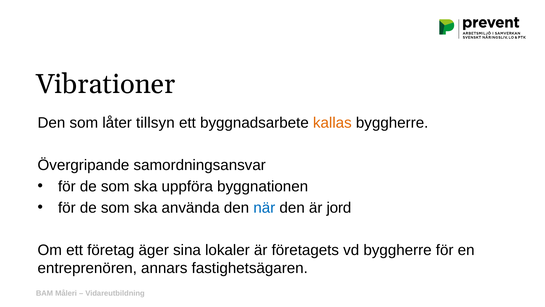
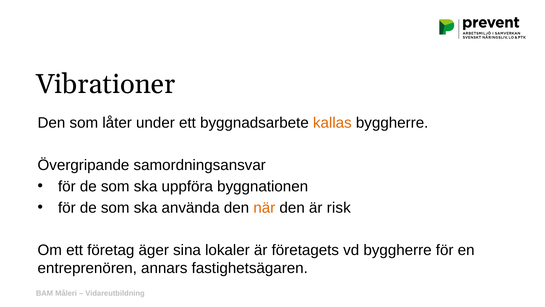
tillsyn: tillsyn -> under
när colour: blue -> orange
jord: jord -> risk
